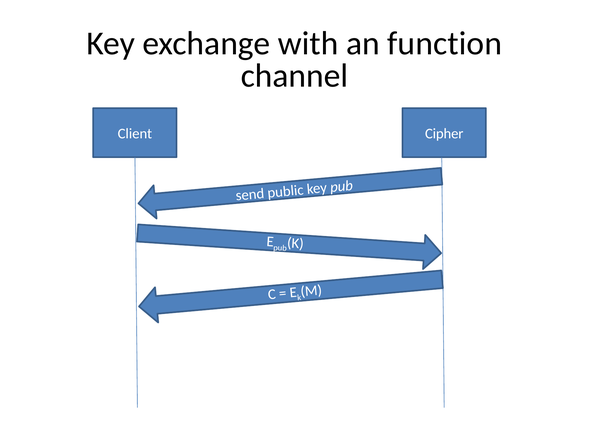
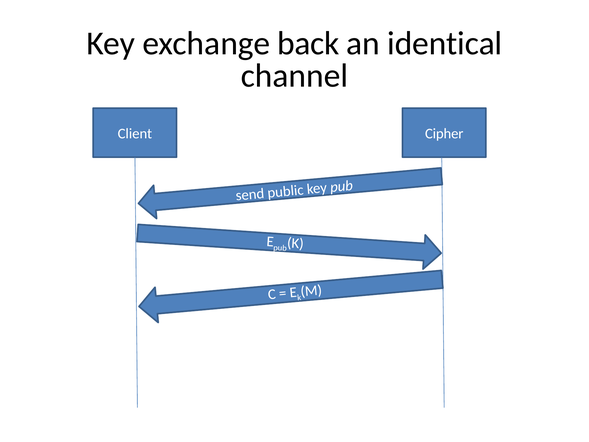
with: with -> back
function: function -> identical
